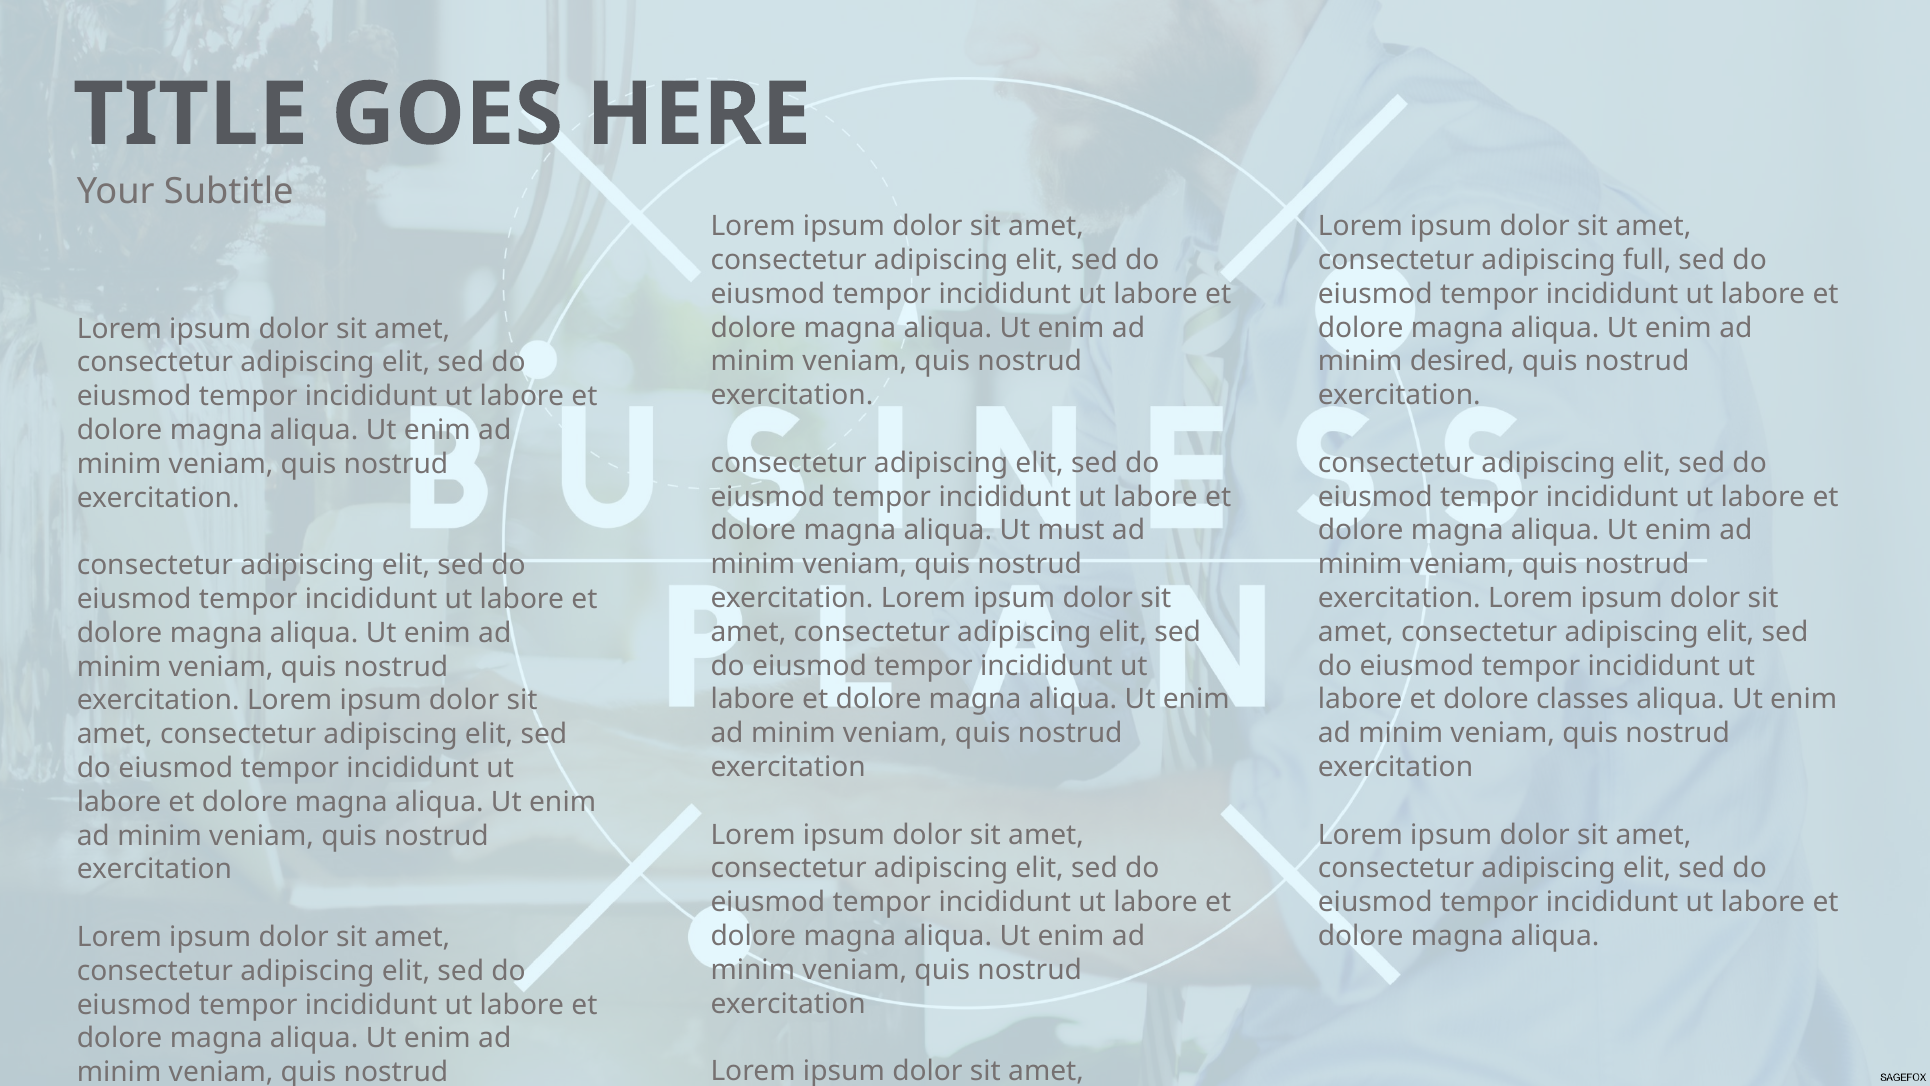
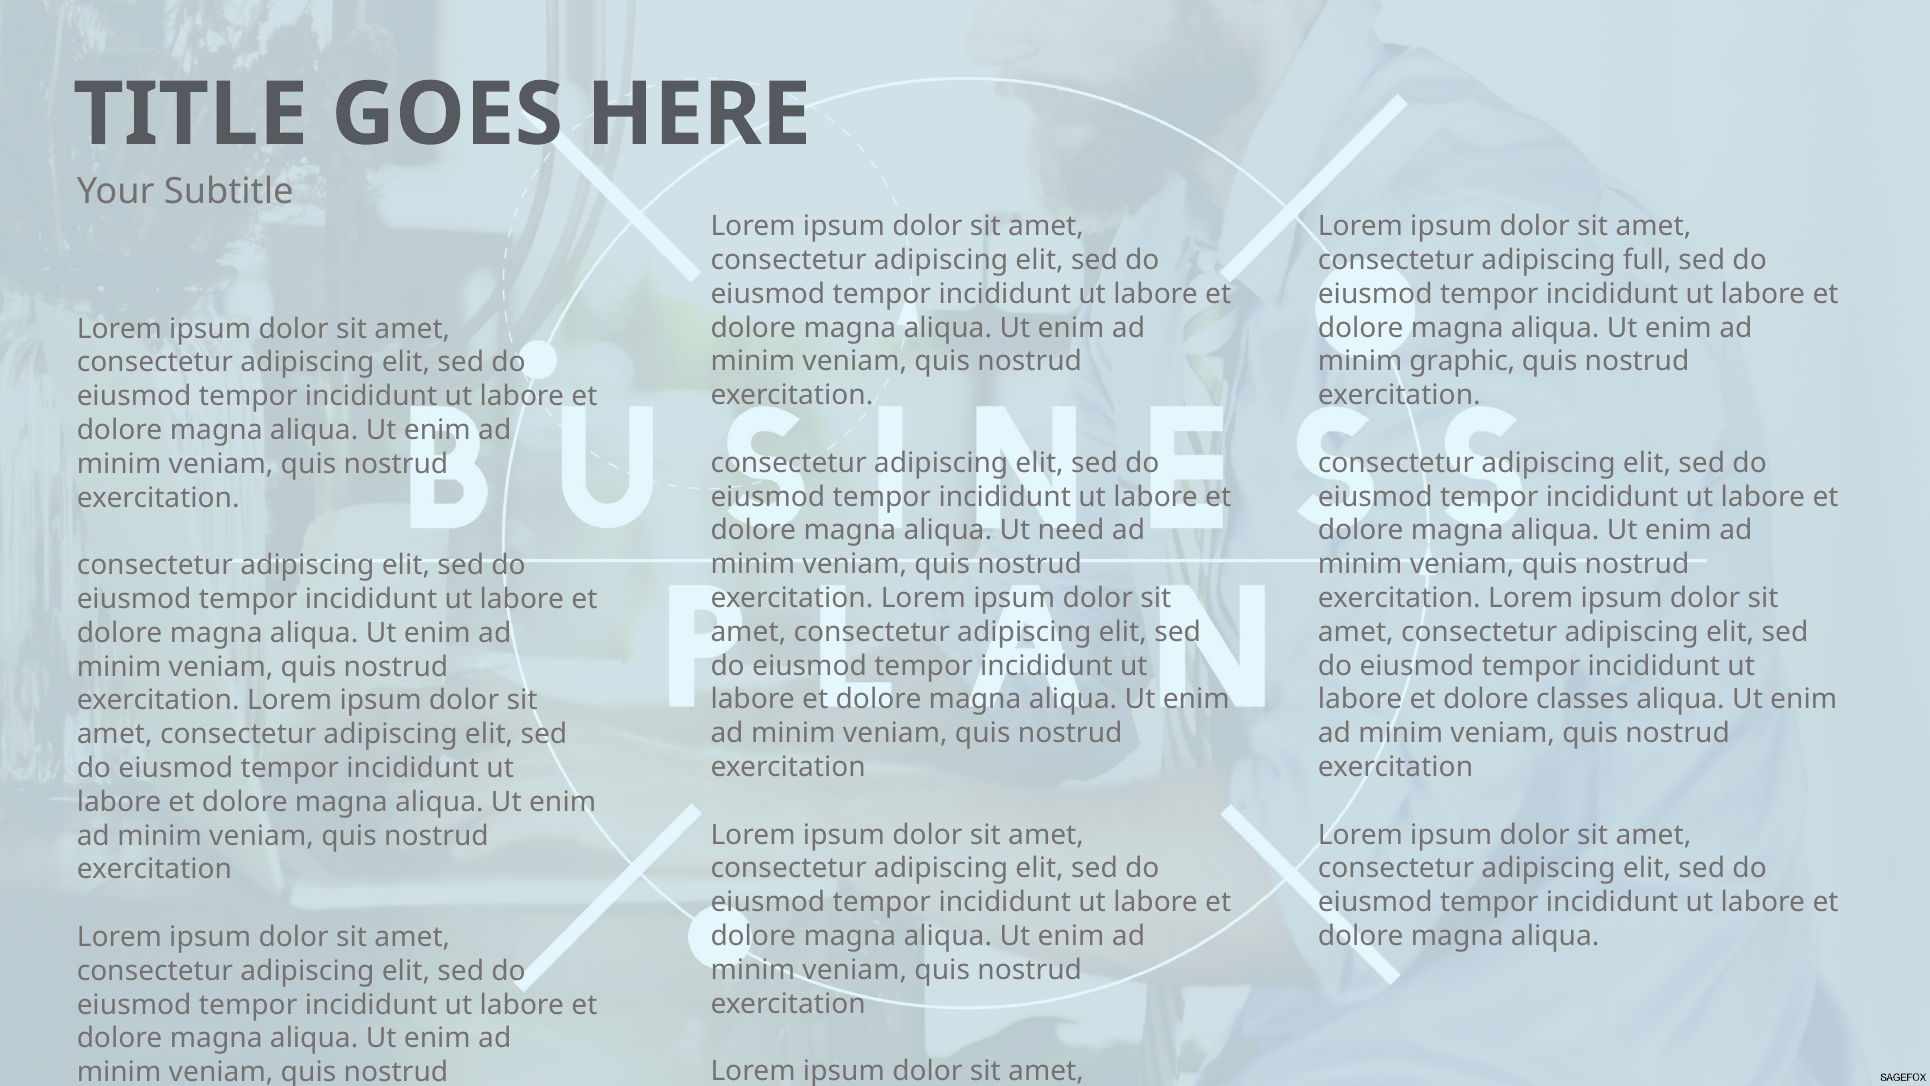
desired: desired -> graphic
must: must -> need
